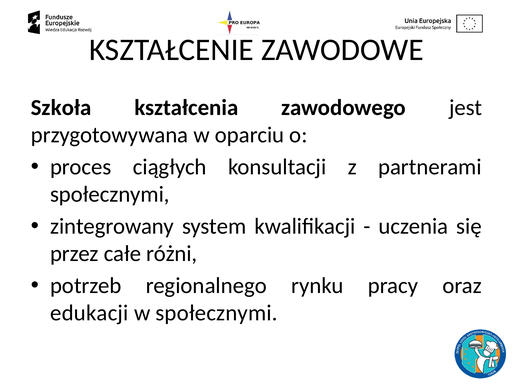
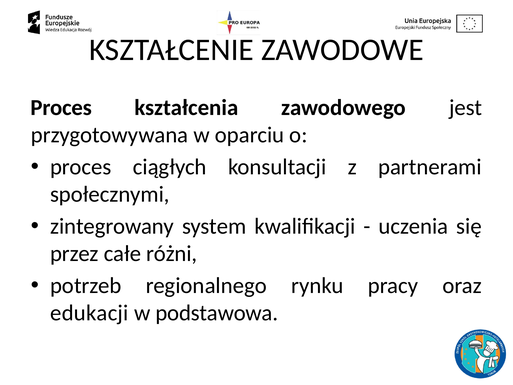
Szkoła at (61, 108): Szkoła -> Proces
w społecznymi: społecznymi -> podstawowa
